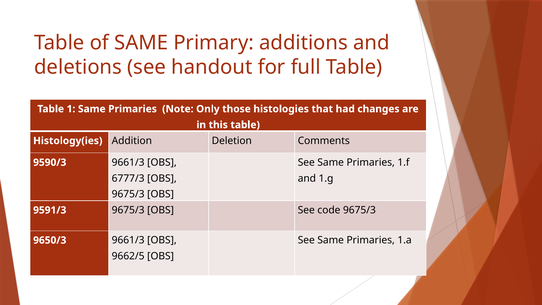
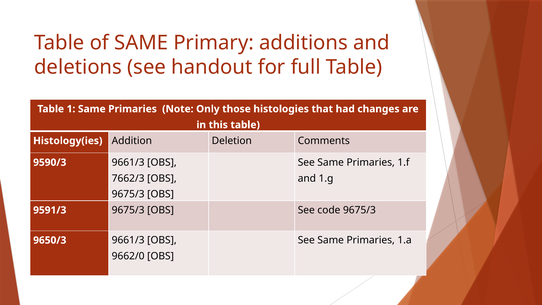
6777/3: 6777/3 -> 7662/3
9662/5: 9662/5 -> 9662/0
